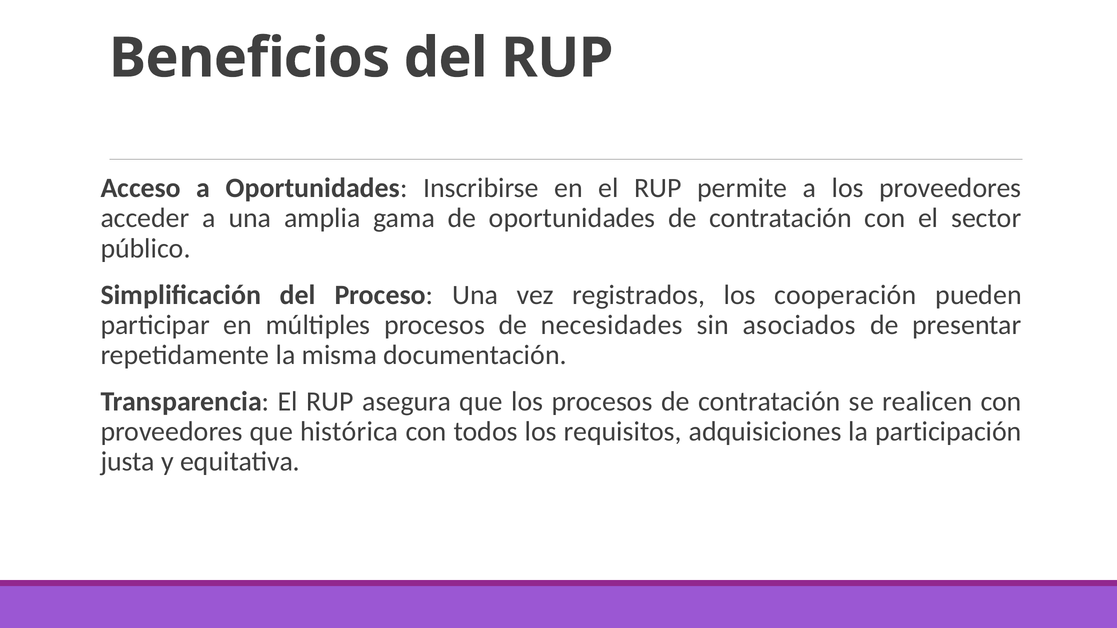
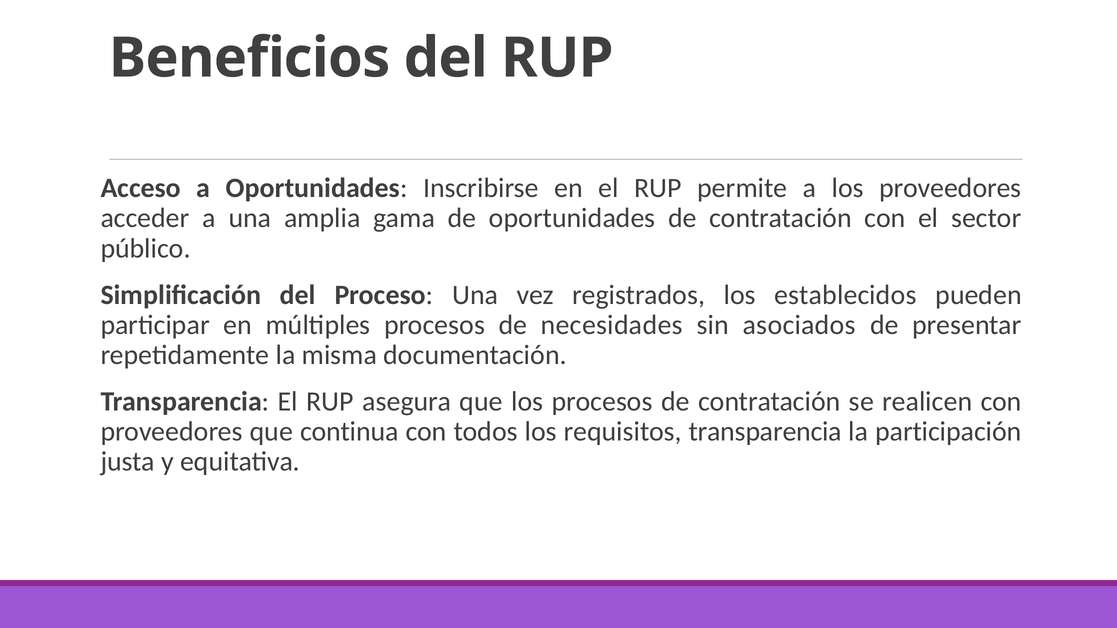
cooperación: cooperación -> establecidos
histórica: histórica -> continua
requisitos adquisiciones: adquisiciones -> transparencia
